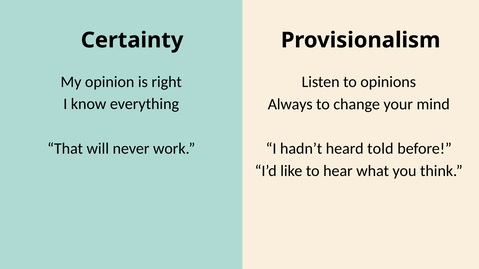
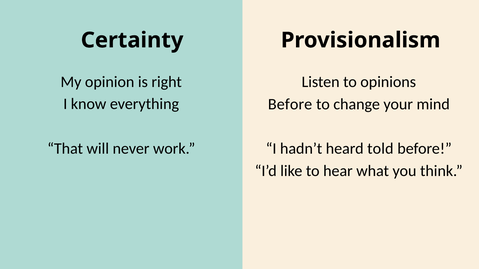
Always at (290, 104): Always -> Before
